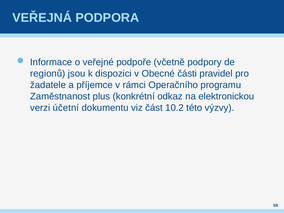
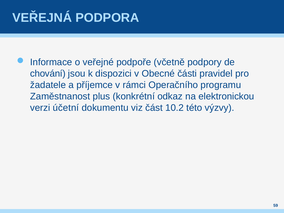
regionů: regionů -> chování
